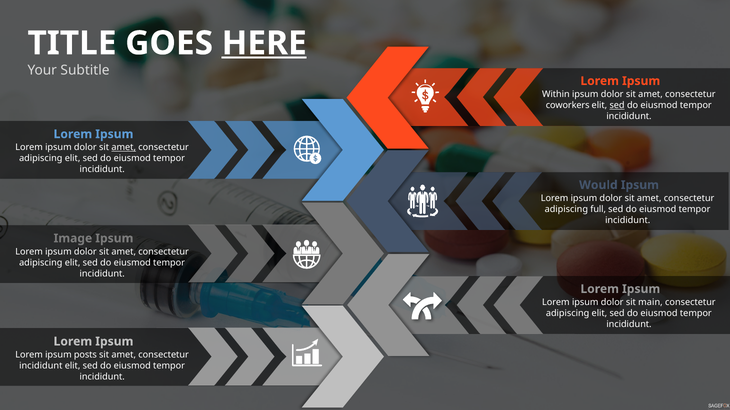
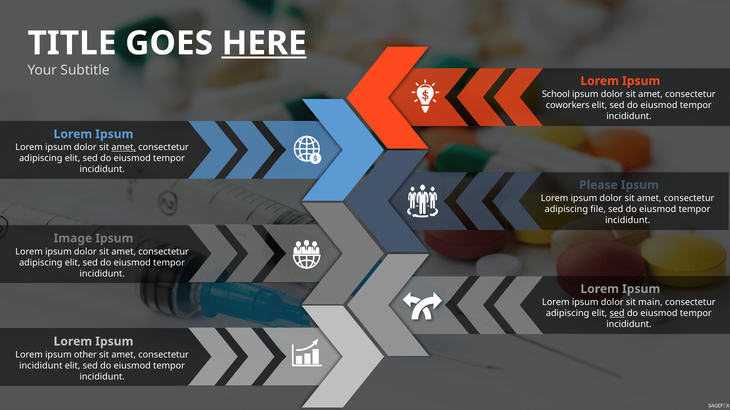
Within: Within -> School
sed at (617, 105) underline: present -> none
Would: Would -> Please
full: full -> file
sed at (617, 314) underline: none -> present
posts: posts -> other
